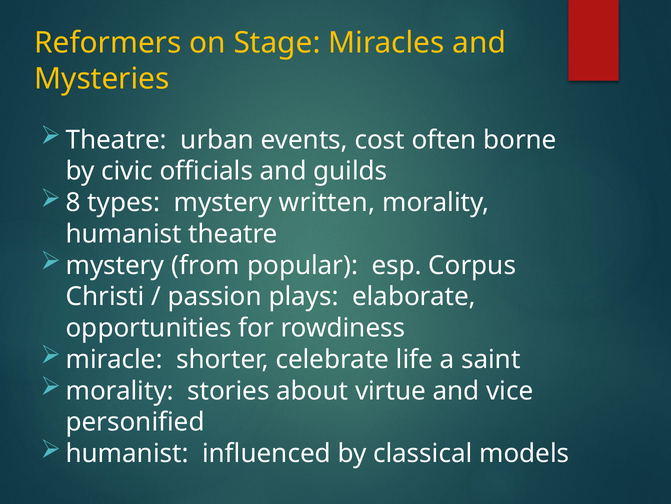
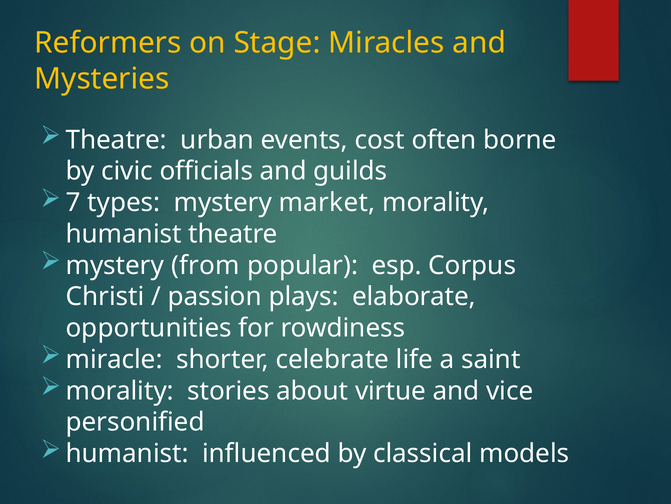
8: 8 -> 7
written: written -> market
